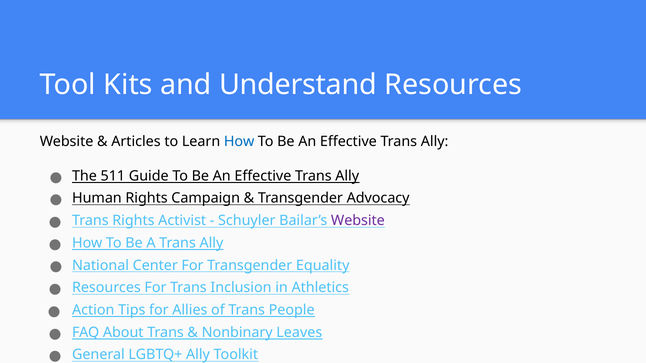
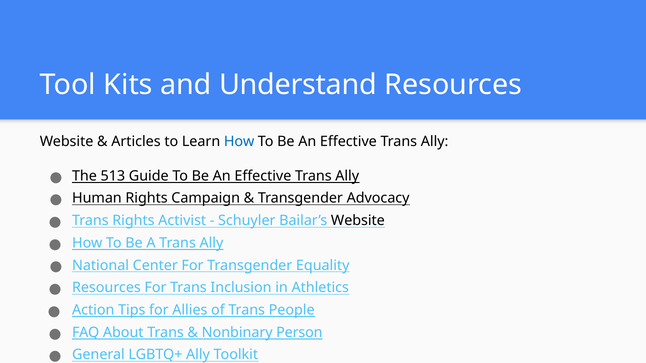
511: 511 -> 513
Website at (358, 221) colour: purple -> black
Leaves: Leaves -> Person
